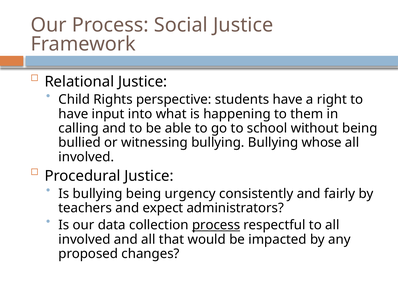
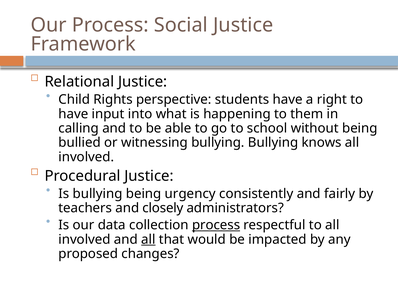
whose: whose -> knows
expect: expect -> closely
all at (148, 239) underline: none -> present
